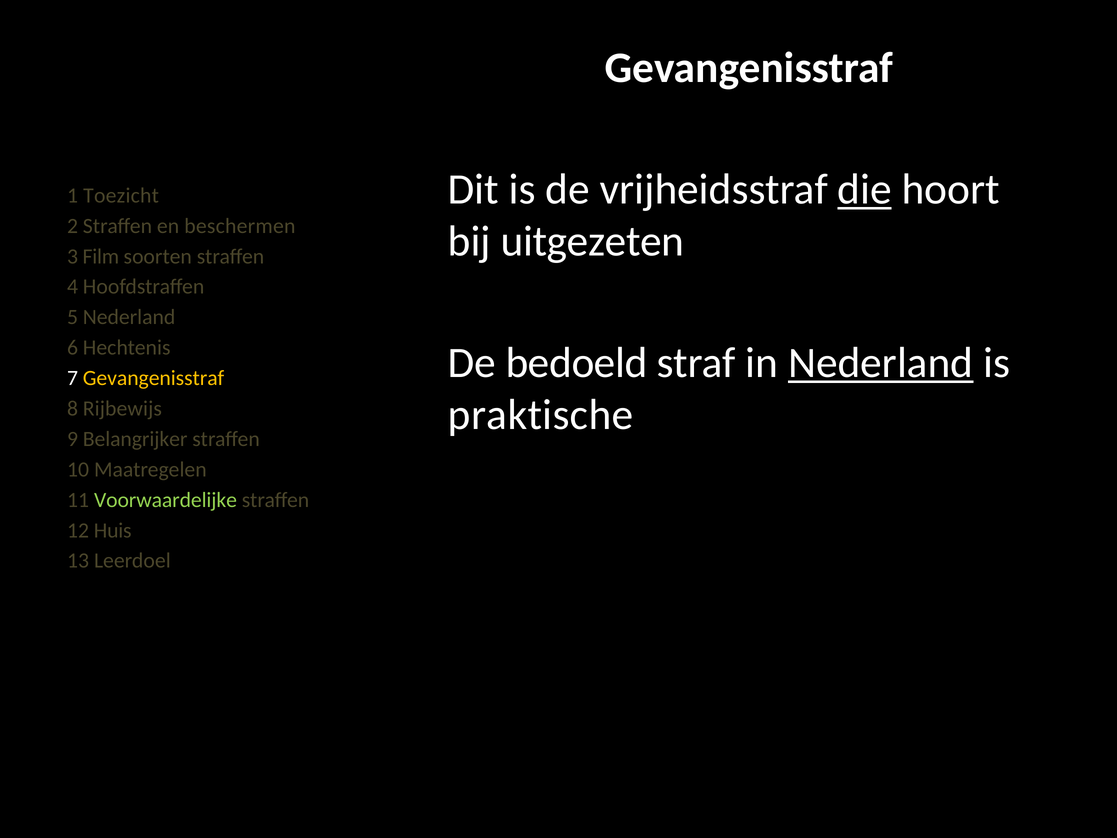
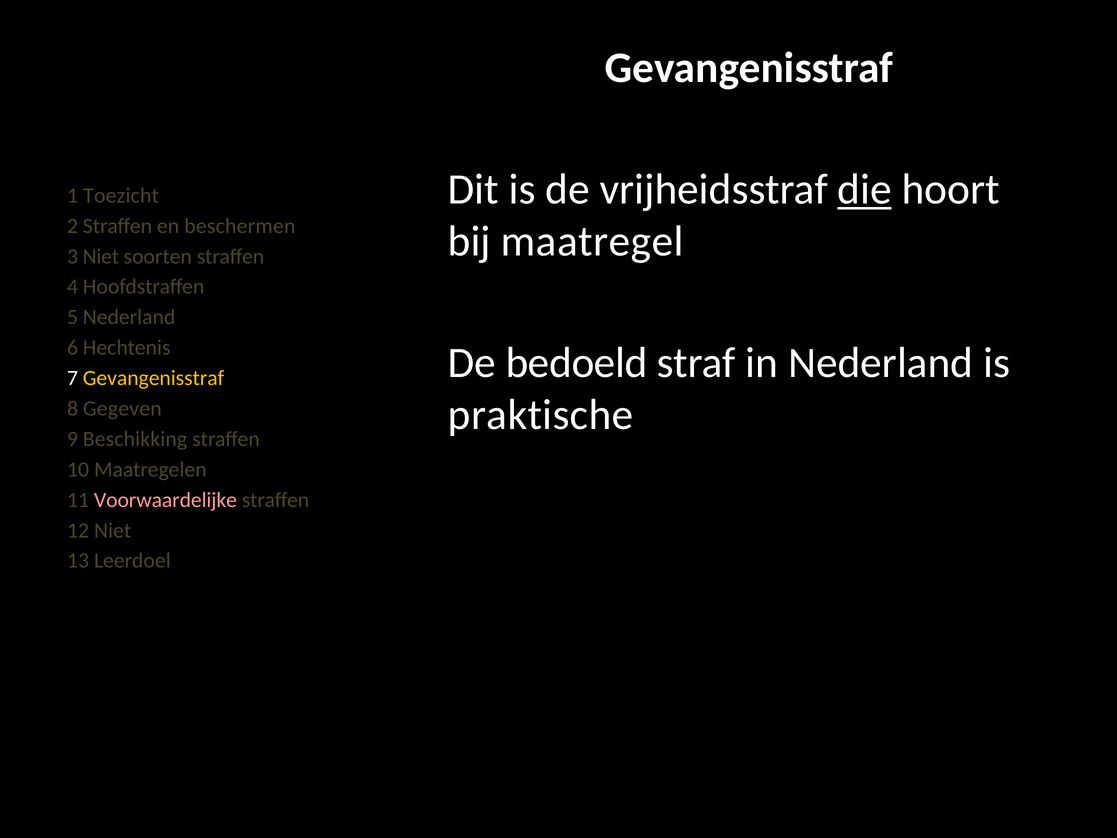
uitgezeten: uitgezeten -> maatregel
3 Film: Film -> Niet
Nederland at (881, 363) underline: present -> none
Rijbewijs: Rijbewijs -> Gegeven
Belangrijker: Belangrijker -> Beschikking
Voorwaardelijke colour: light green -> pink
12 Huis: Huis -> Niet
